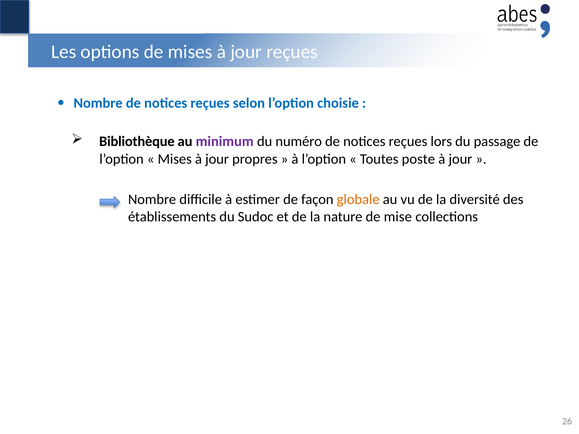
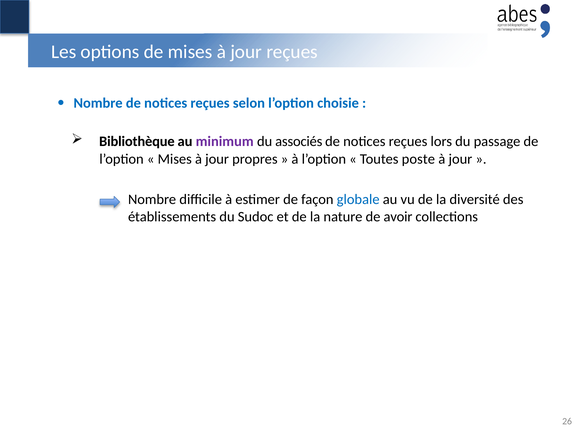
numéro: numéro -> associés
globale colour: orange -> blue
mise: mise -> avoir
